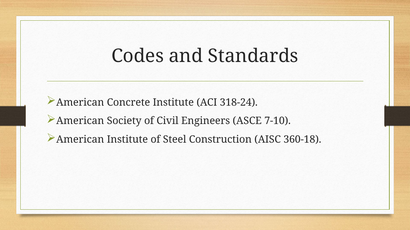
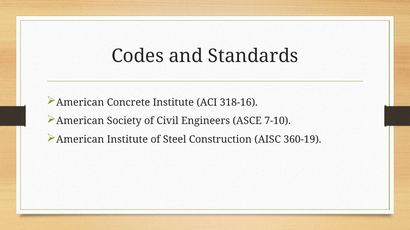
318-24: 318-24 -> 318-16
360-18: 360-18 -> 360-19
